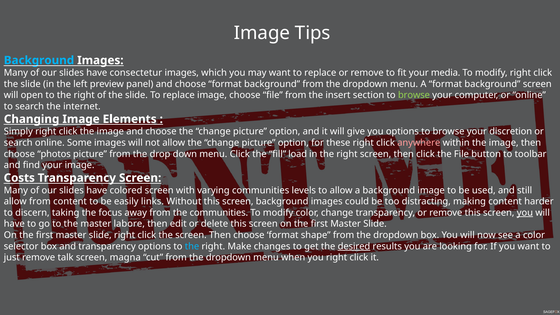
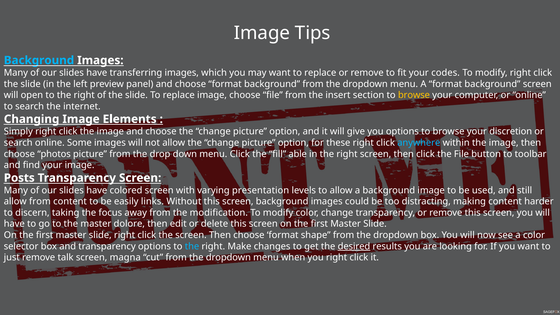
consectetur: consectetur -> transferring
media: media -> codes
browse at (414, 95) colour: light green -> yellow
anywhere colour: pink -> light blue
load: load -> able
Costs: Costs -> Posts
varying communities: communities -> presentation
the communities: communities -> modification
you at (525, 213) underline: present -> none
labore: labore -> dolore
